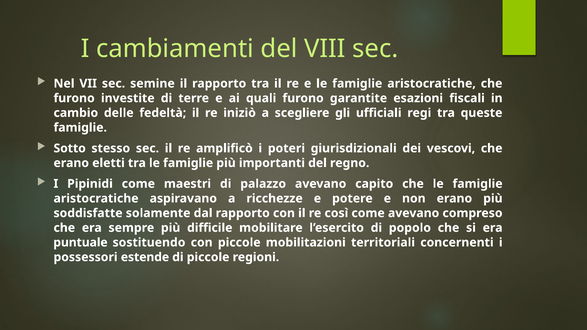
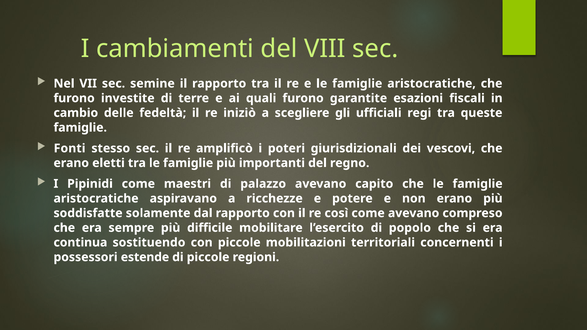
Sotto: Sotto -> Fonti
puntuale: puntuale -> continua
